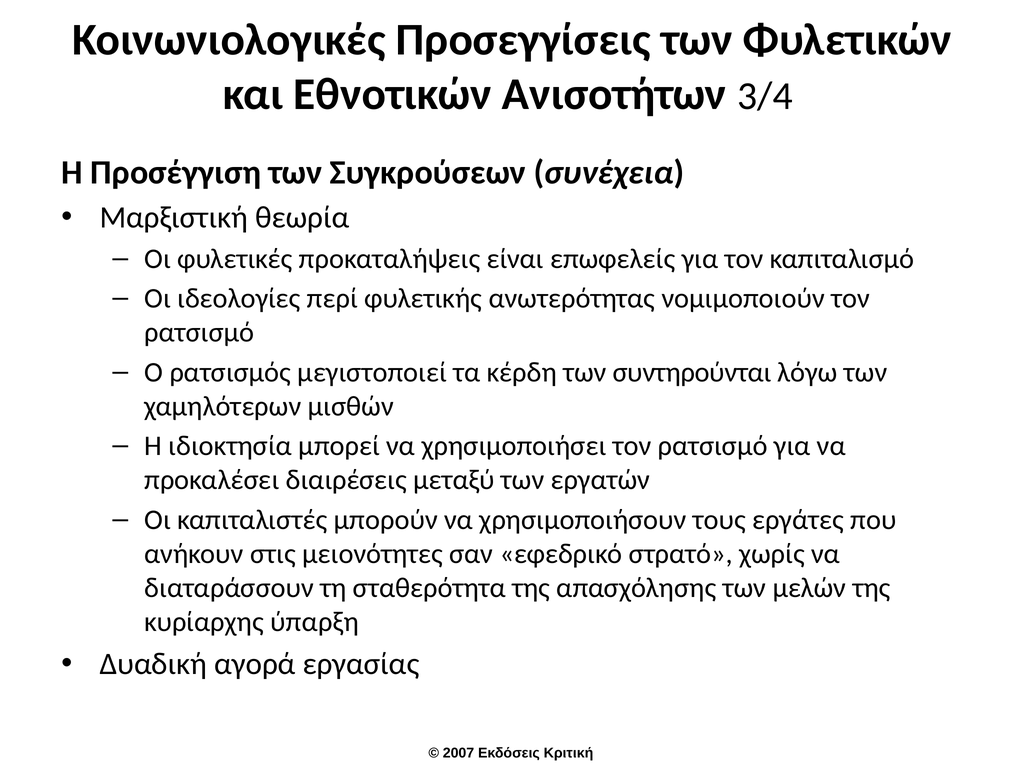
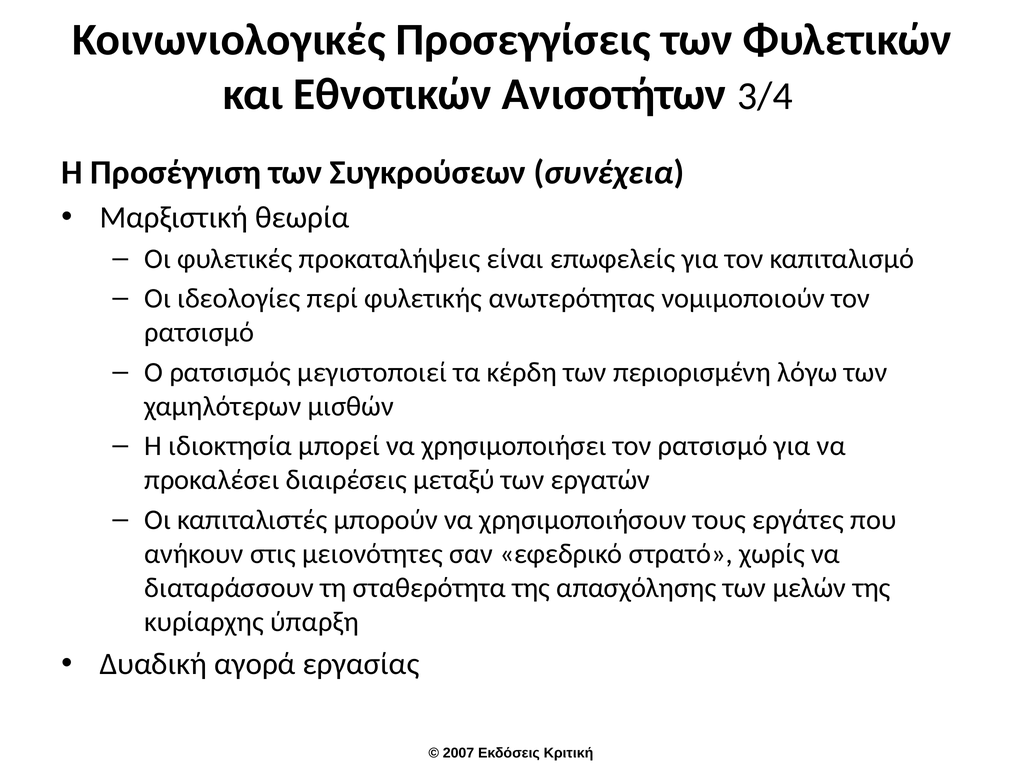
συντηρούνται: συντηρούνται -> περιορισμένη
